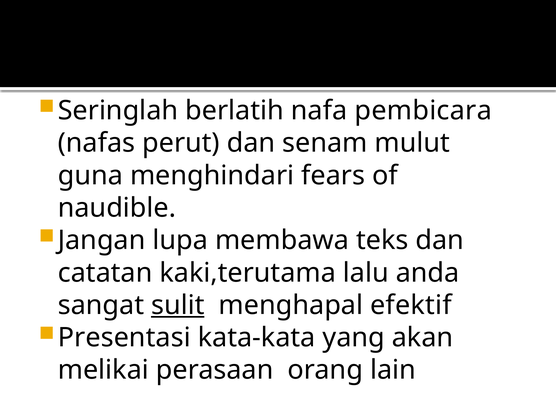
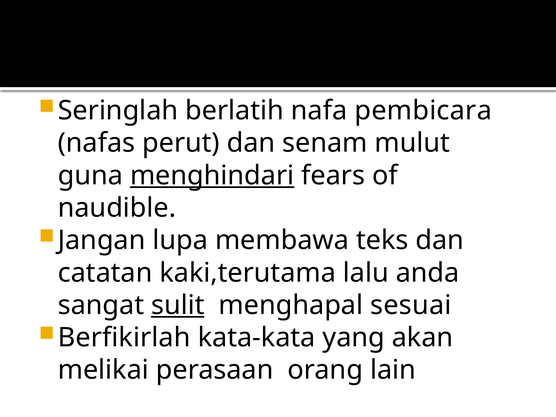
menghindari underline: none -> present
efektif: efektif -> sesuai
Presentasi: Presentasi -> Berfikirlah
